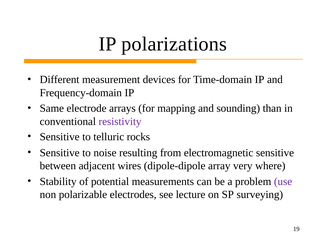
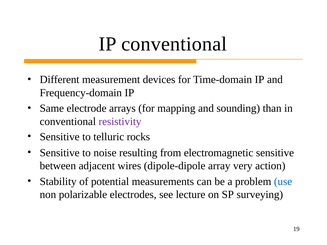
IP polarizations: polarizations -> conventional
where: where -> action
use colour: purple -> blue
